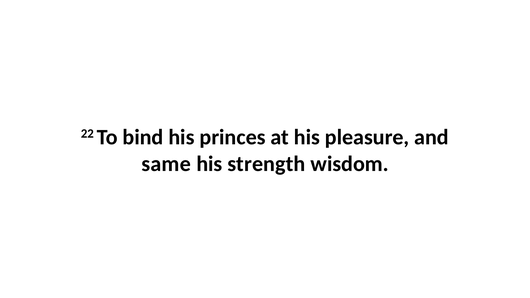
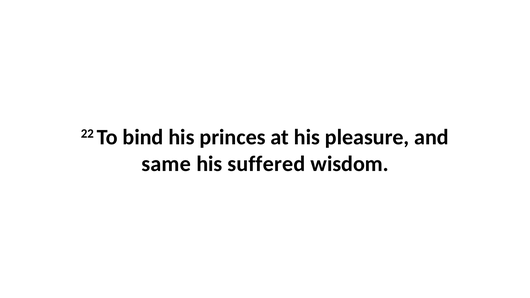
strength: strength -> suffered
